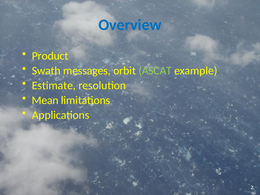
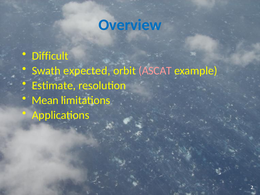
Product: Product -> Difficult
messages: messages -> expected
ASCAT colour: light green -> pink
